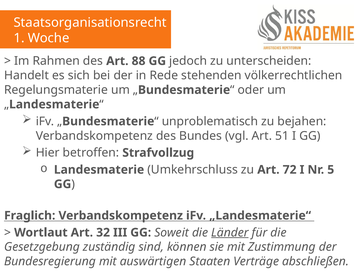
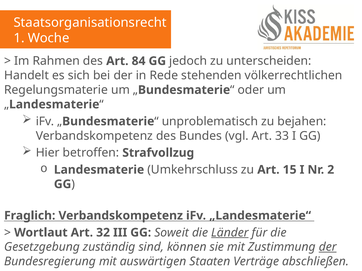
88: 88 -> 84
51: 51 -> 33
72: 72 -> 15
5: 5 -> 2
der at (328, 247) underline: none -> present
